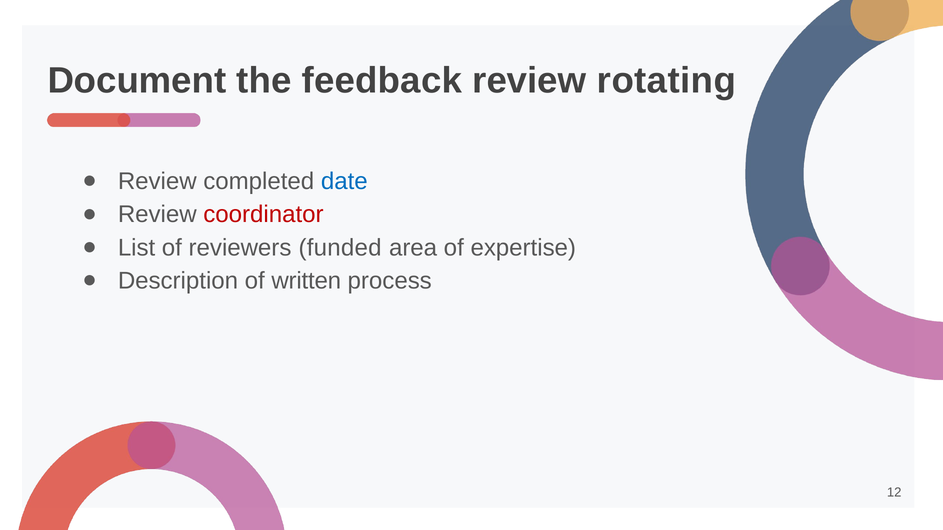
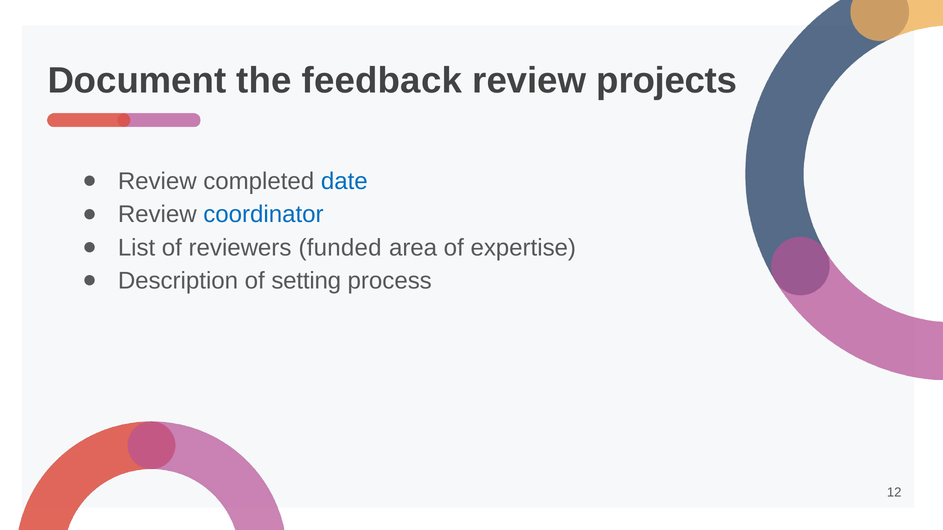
rotating: rotating -> projects
coordinator colour: red -> blue
written: written -> setting
